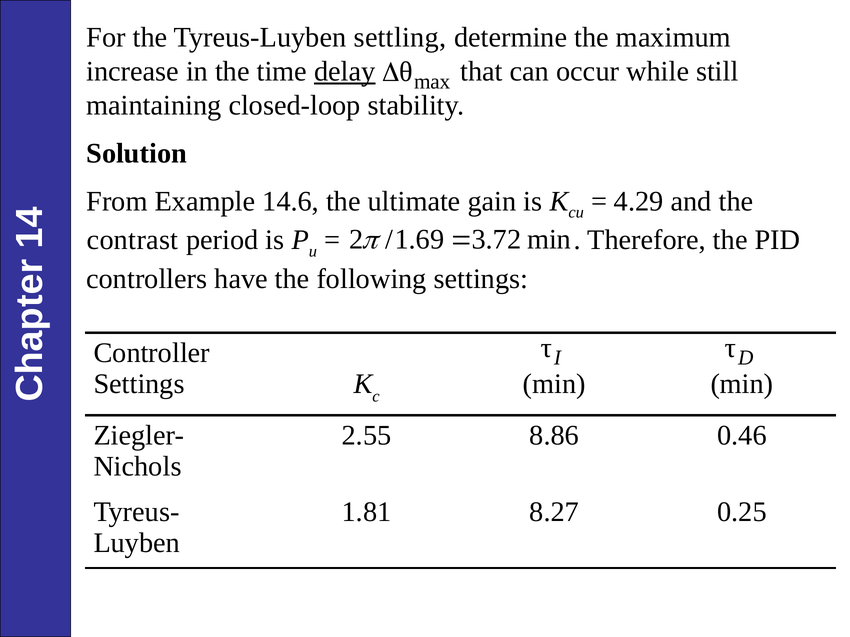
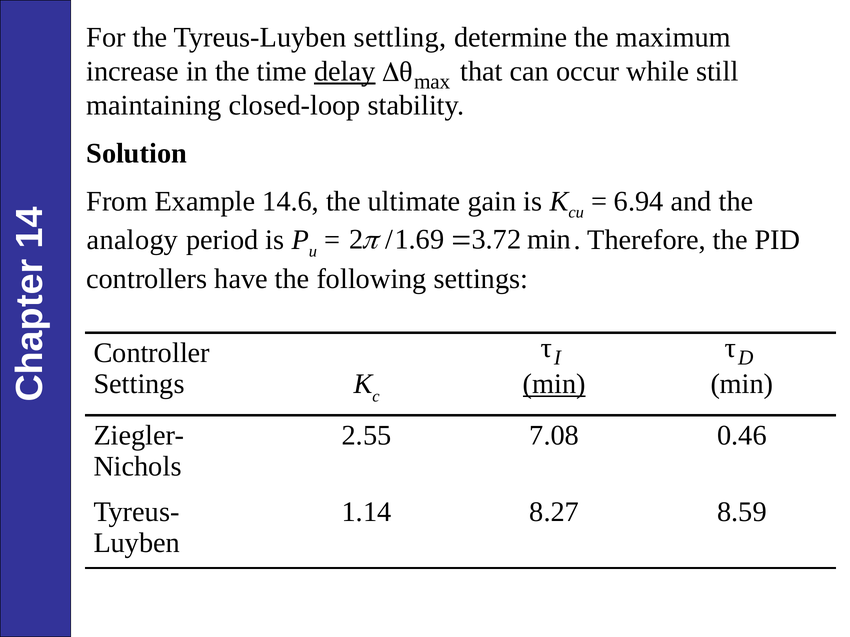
4.29: 4.29 -> 6.94
contrast: contrast -> analogy
min at (554, 384) underline: none -> present
8.86: 8.86 -> 7.08
1.81: 1.81 -> 1.14
0.25: 0.25 -> 8.59
